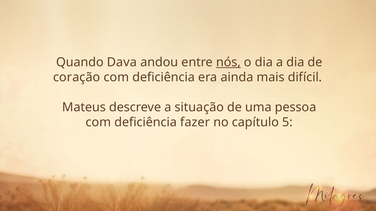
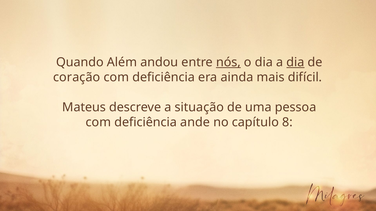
Dava: Dava -> Além
dia at (295, 62) underline: none -> present
fazer: fazer -> ande
5: 5 -> 8
